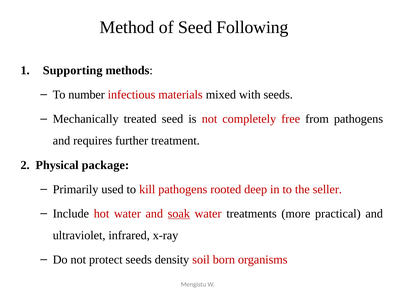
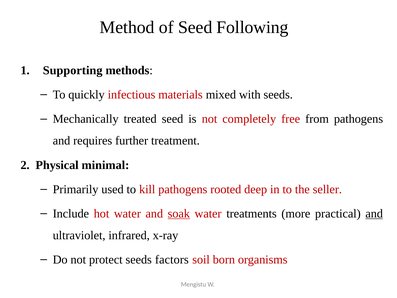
number: number -> quickly
package: package -> minimal
and at (374, 213) underline: none -> present
density: density -> factors
